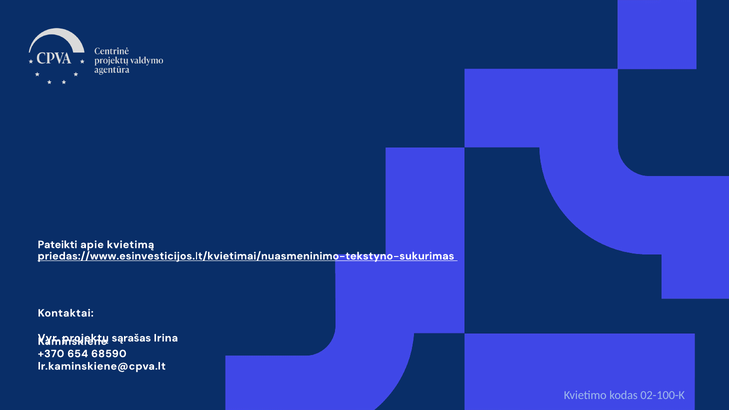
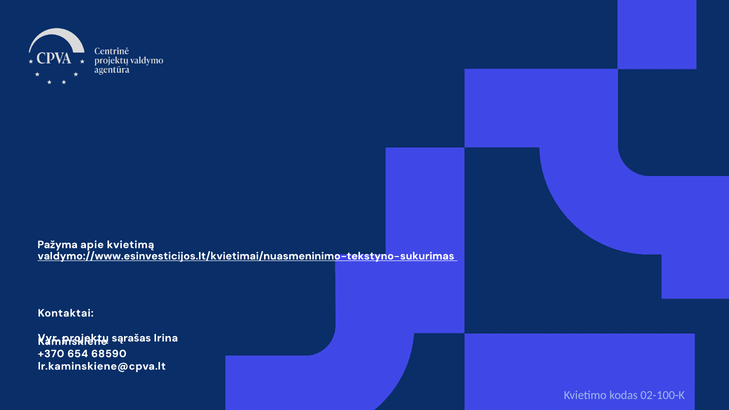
Pateikti: Pateikti -> Pažyma
priedas://www.esinvesticijos.lt/kvietimai/nuasmeninimo-tekstyno-sukurimas: priedas://www.esinvesticijos.lt/kvietimai/nuasmeninimo-tekstyno-sukurimas -> valdymo://www.esinvesticijos.lt/kvietimai/nuasmeninimo-tekstyno-sukurimas
